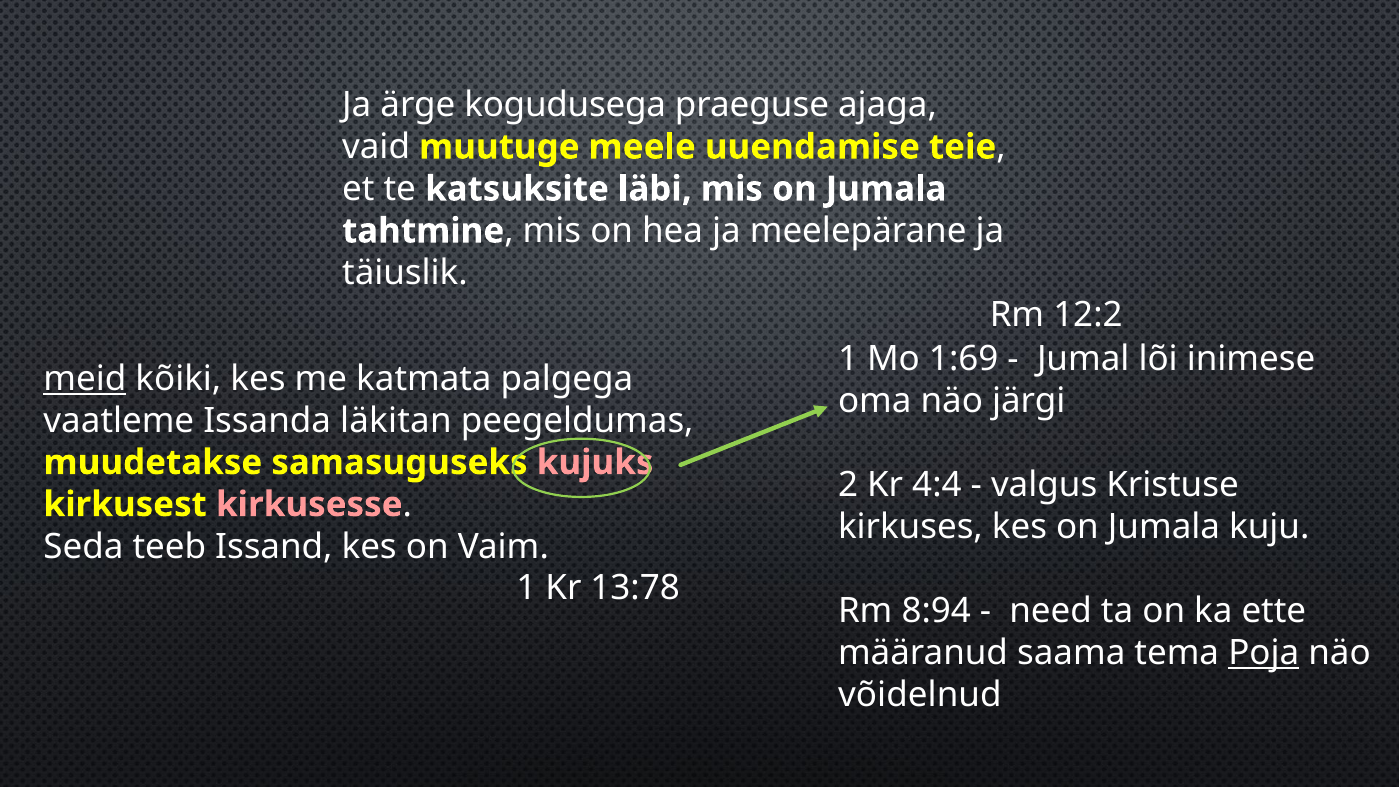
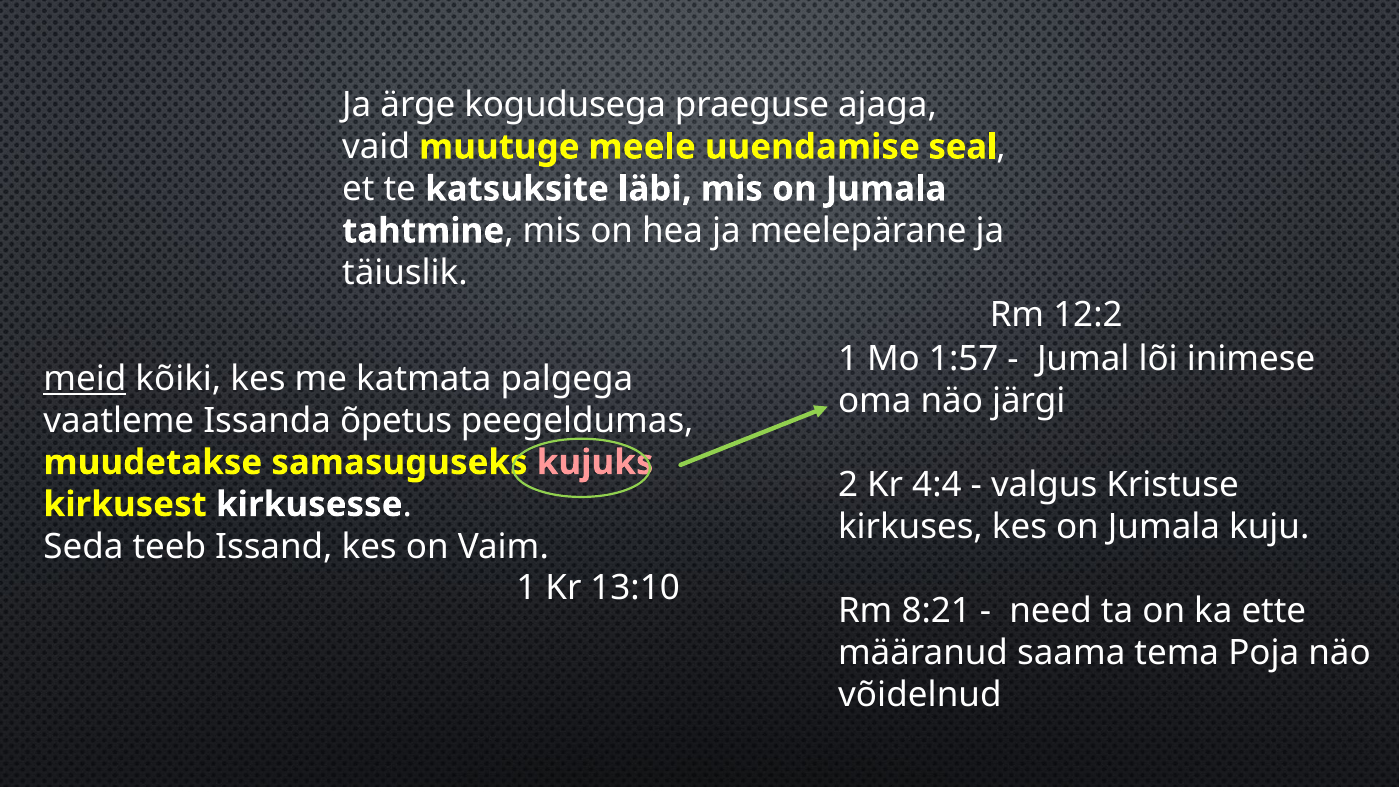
teie: teie -> seal
1:69: 1:69 -> 1:57
läkitan: läkitan -> õpetus
kirkusesse colour: pink -> white
13:78: 13:78 -> 13:10
8:94: 8:94 -> 8:21
Poja underline: present -> none
